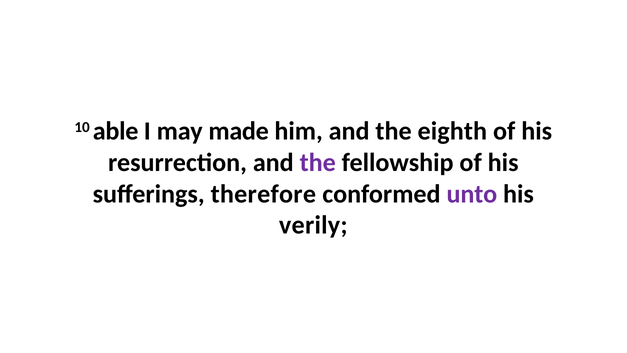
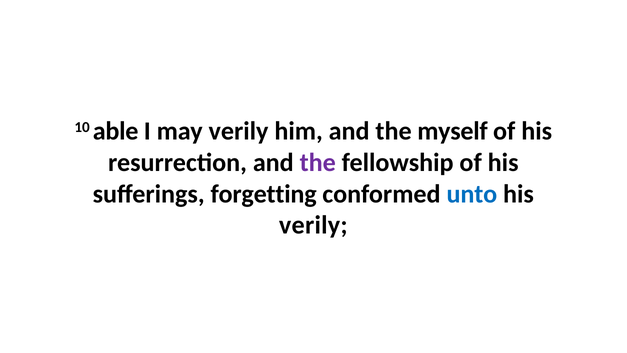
may made: made -> verily
eighth: eighth -> myself
therefore: therefore -> forgetting
unto colour: purple -> blue
